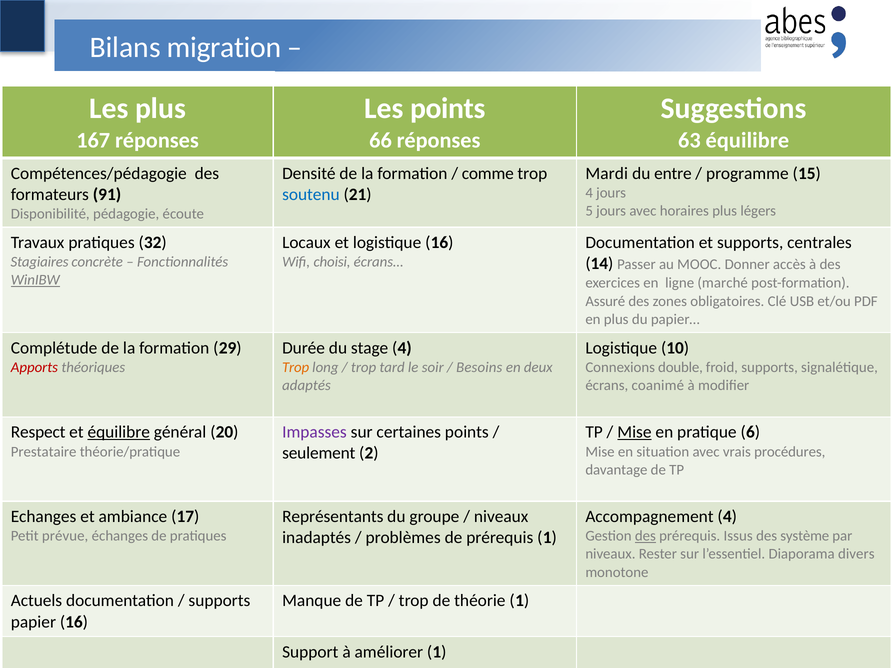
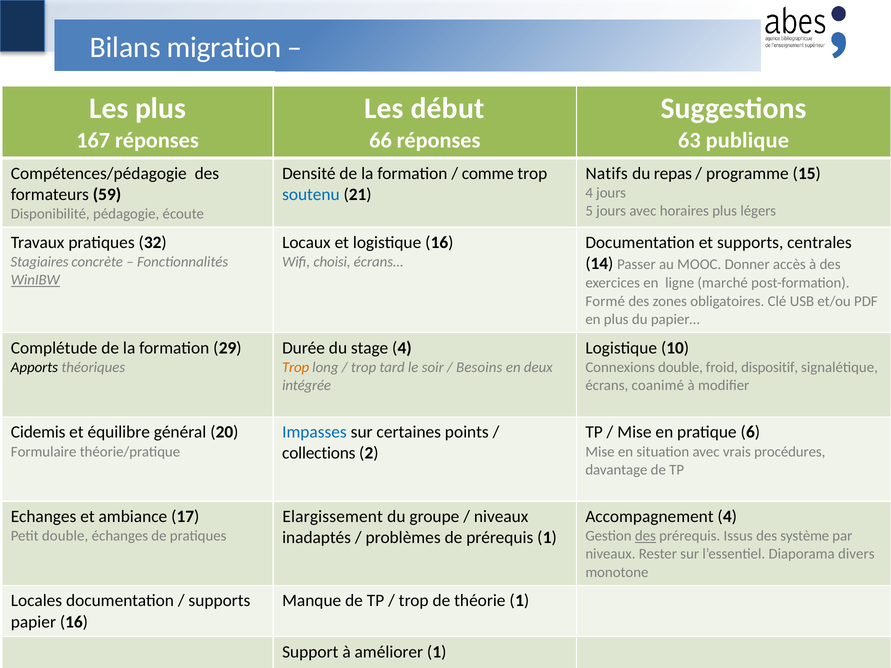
Les points: points -> début
63 équilibre: équilibre -> publique
Mardi: Mardi -> Natifs
entre: entre -> repas
91: 91 -> 59
Assuré: Assuré -> Formé
Apports colour: red -> black
froid supports: supports -> dispositif
adaptés: adaptés -> intégrée
Respect: Respect -> Cidemis
équilibre at (119, 432) underline: present -> none
Impasses colour: purple -> blue
Mise at (634, 432) underline: present -> none
Prestataire: Prestataire -> Formulaire
seulement: seulement -> collections
Représentants: Représentants -> Elargissement
Petit prévue: prévue -> double
Actuels: Actuels -> Locales
